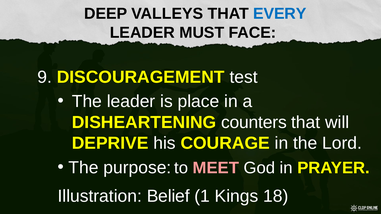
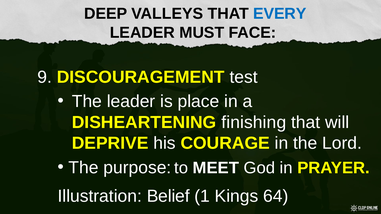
counters: counters -> finishing
MEET colour: pink -> white
18: 18 -> 64
